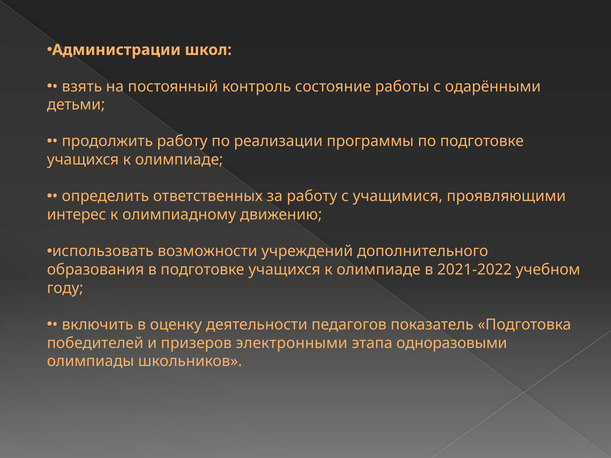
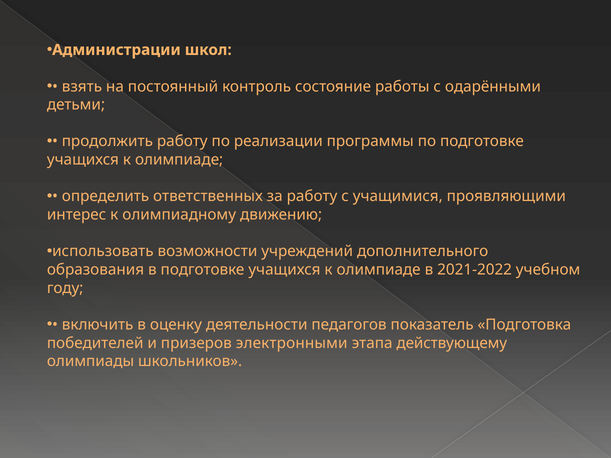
одноразовыми: одноразовыми -> действующему
